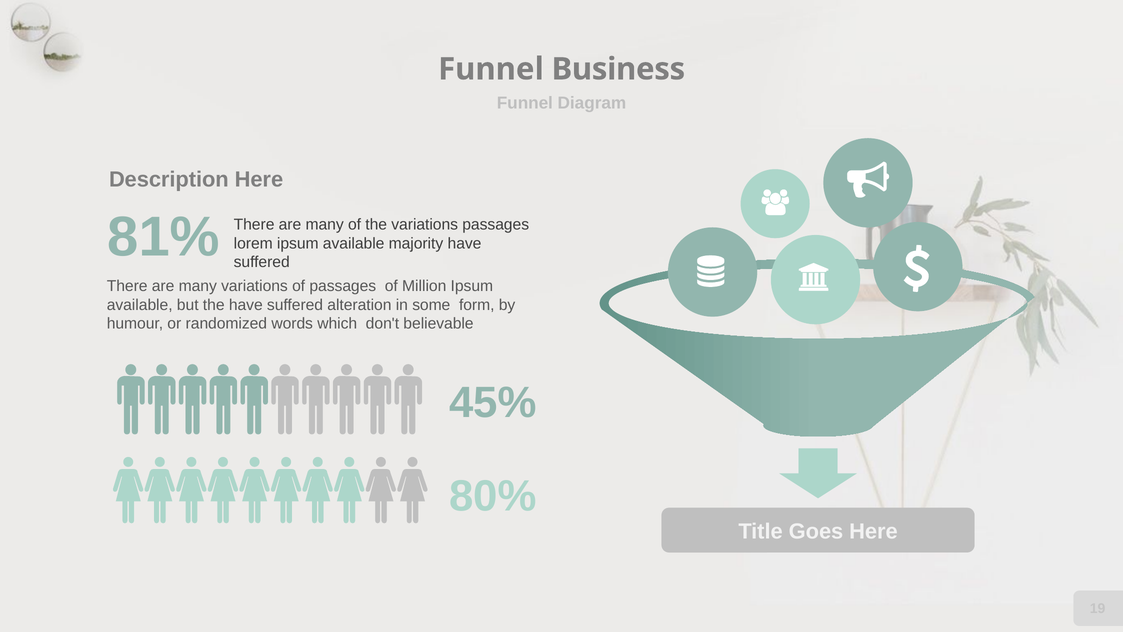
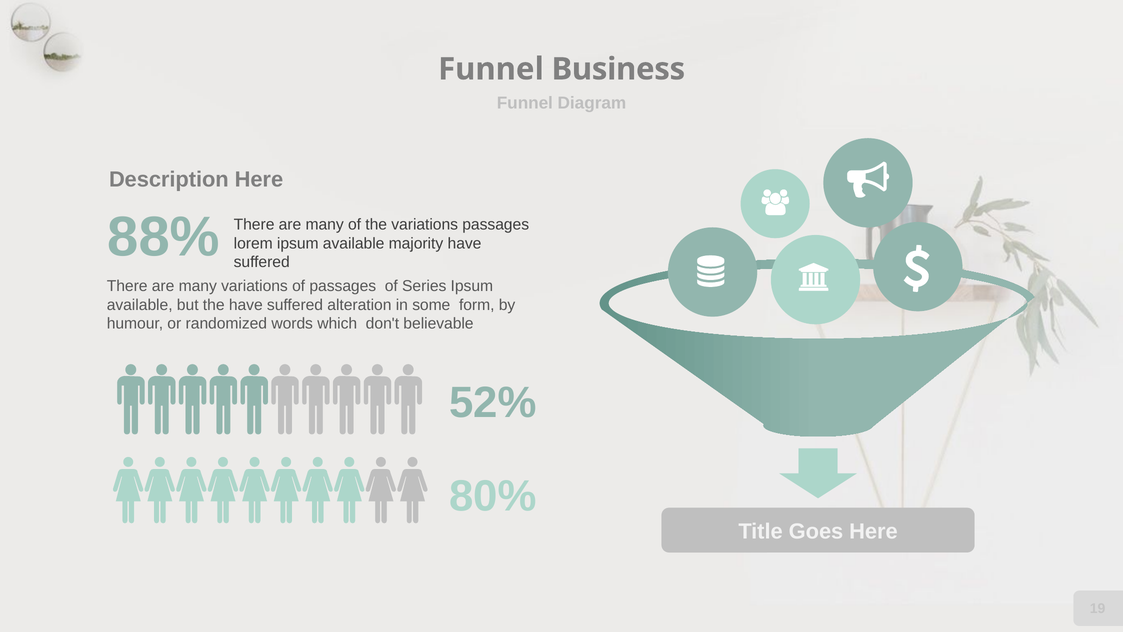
81%: 81% -> 88%
Million: Million -> Series
45%: 45% -> 52%
